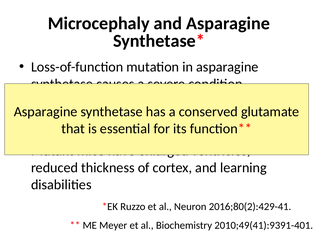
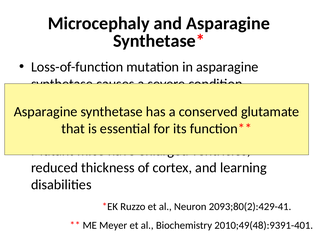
2016;80(2):429-41: 2016;80(2):429-41 -> 2093;80(2):429-41
2010;49(41):9391-401: 2010;49(41):9391-401 -> 2010;49(48):9391-401
